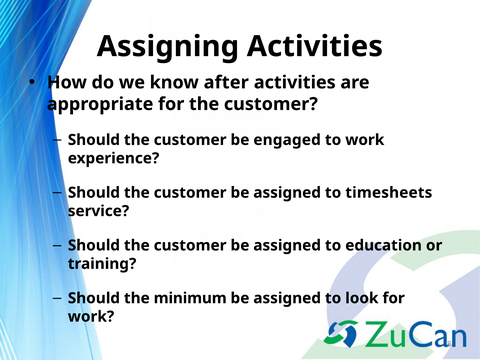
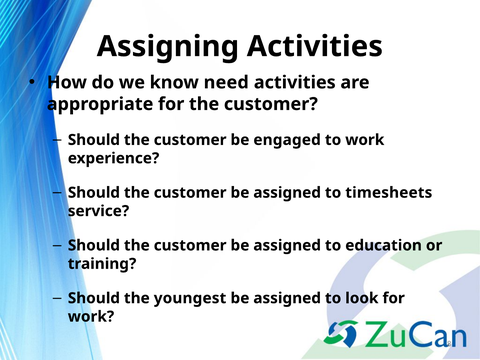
after: after -> need
minimum: minimum -> youngest
